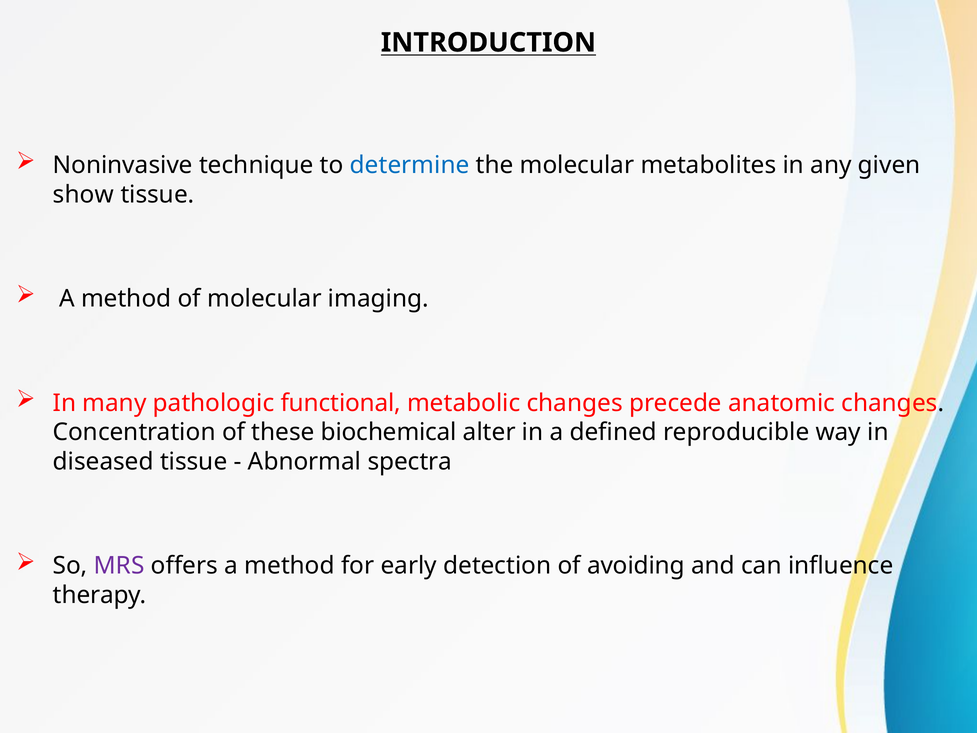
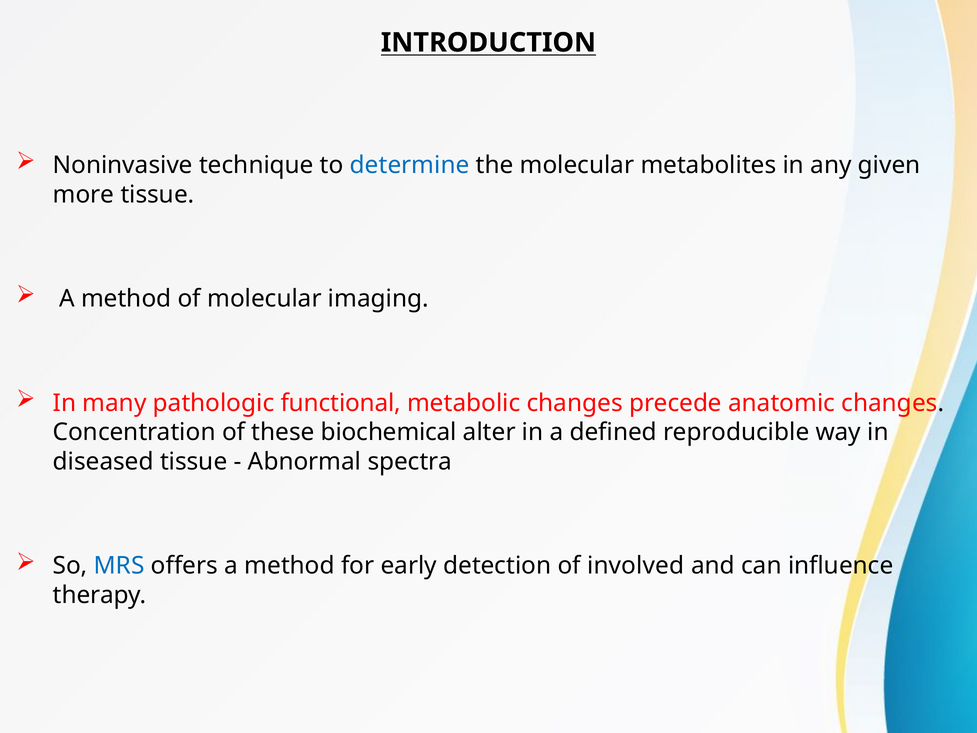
show: show -> more
MRS colour: purple -> blue
avoiding: avoiding -> involved
